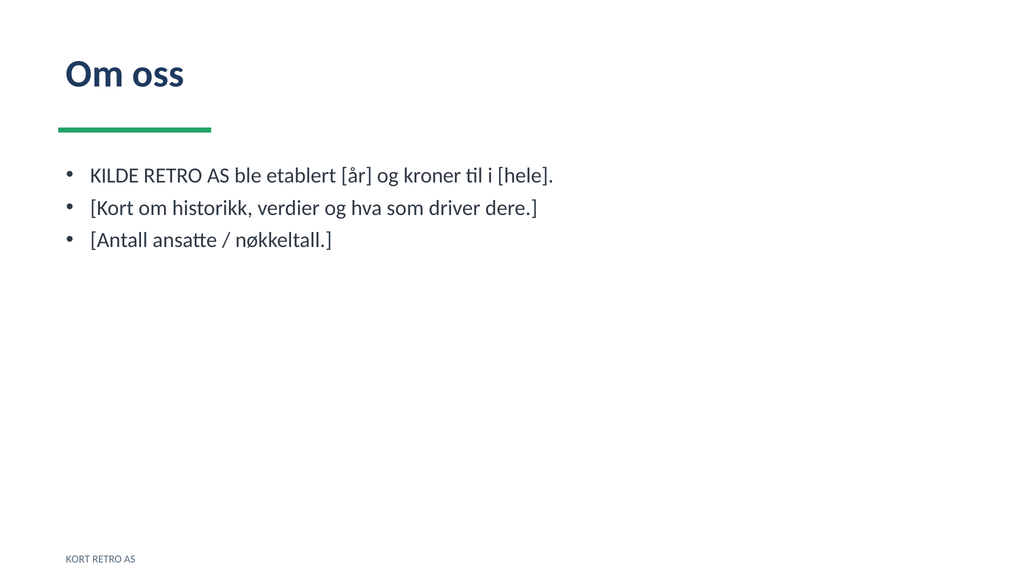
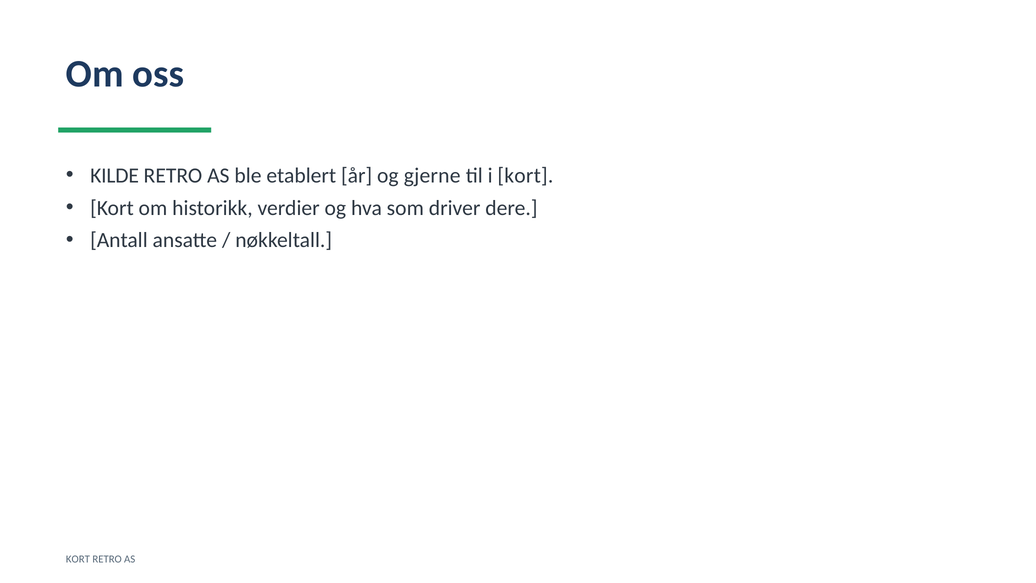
kroner: kroner -> gjerne
i hele: hele -> kort
